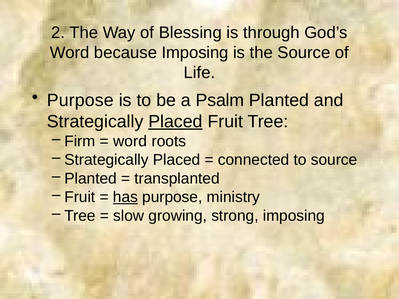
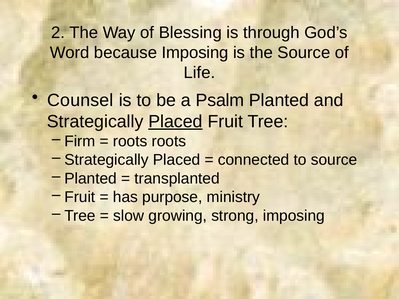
Purpose at (80, 100): Purpose -> Counsel
word at (130, 141): word -> roots
has underline: present -> none
